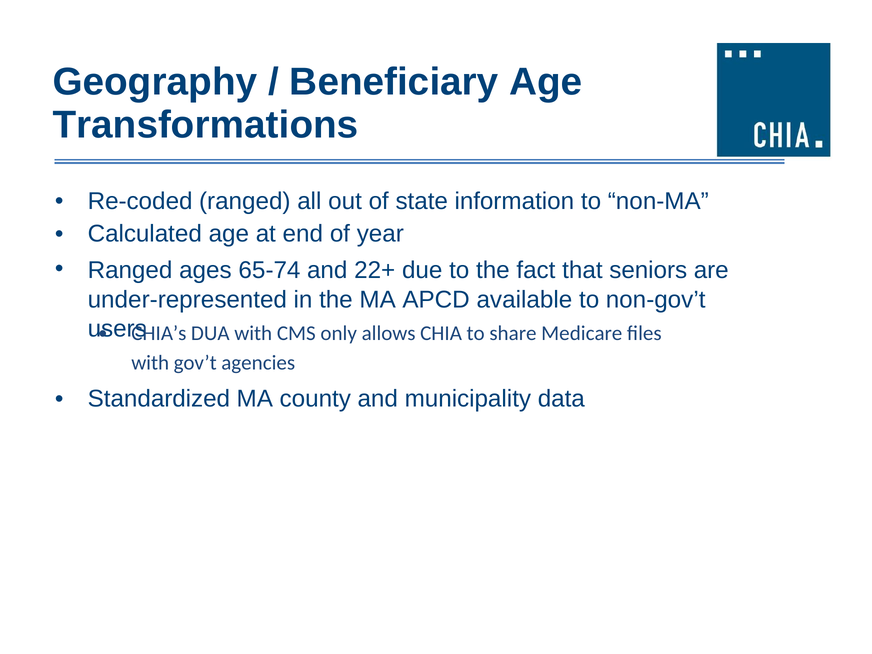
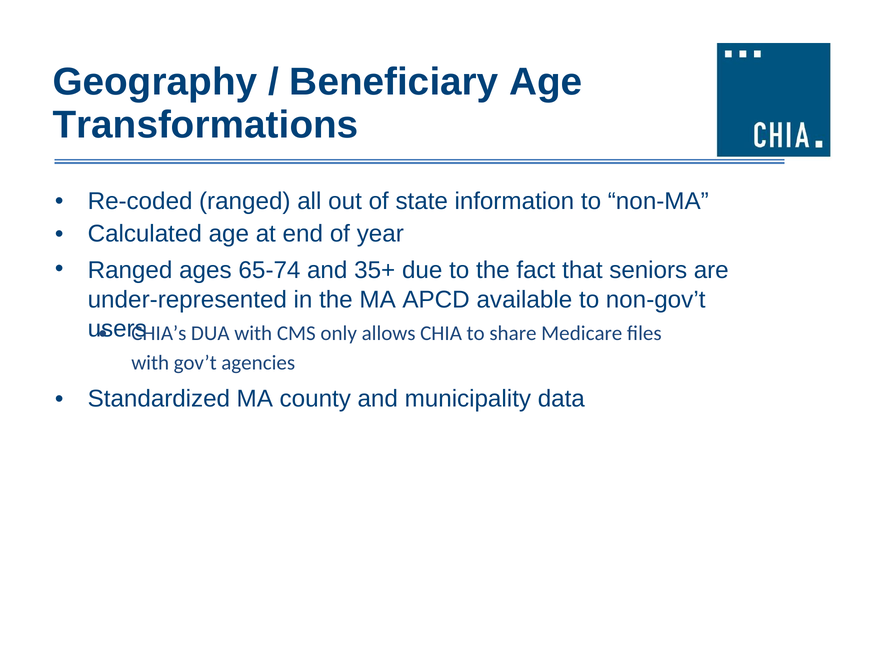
22+: 22+ -> 35+
